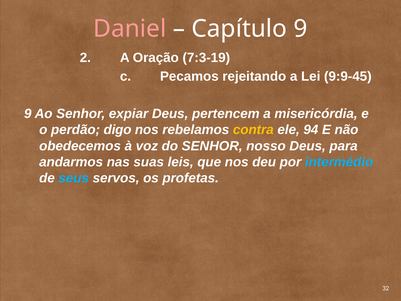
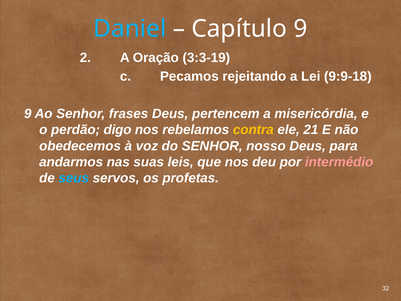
Daniel colour: pink -> light blue
7:3-19: 7:3-19 -> 3:3-19
9:9-45: 9:9-45 -> 9:9-18
expiar: expiar -> frases
94: 94 -> 21
intermédio colour: light blue -> pink
